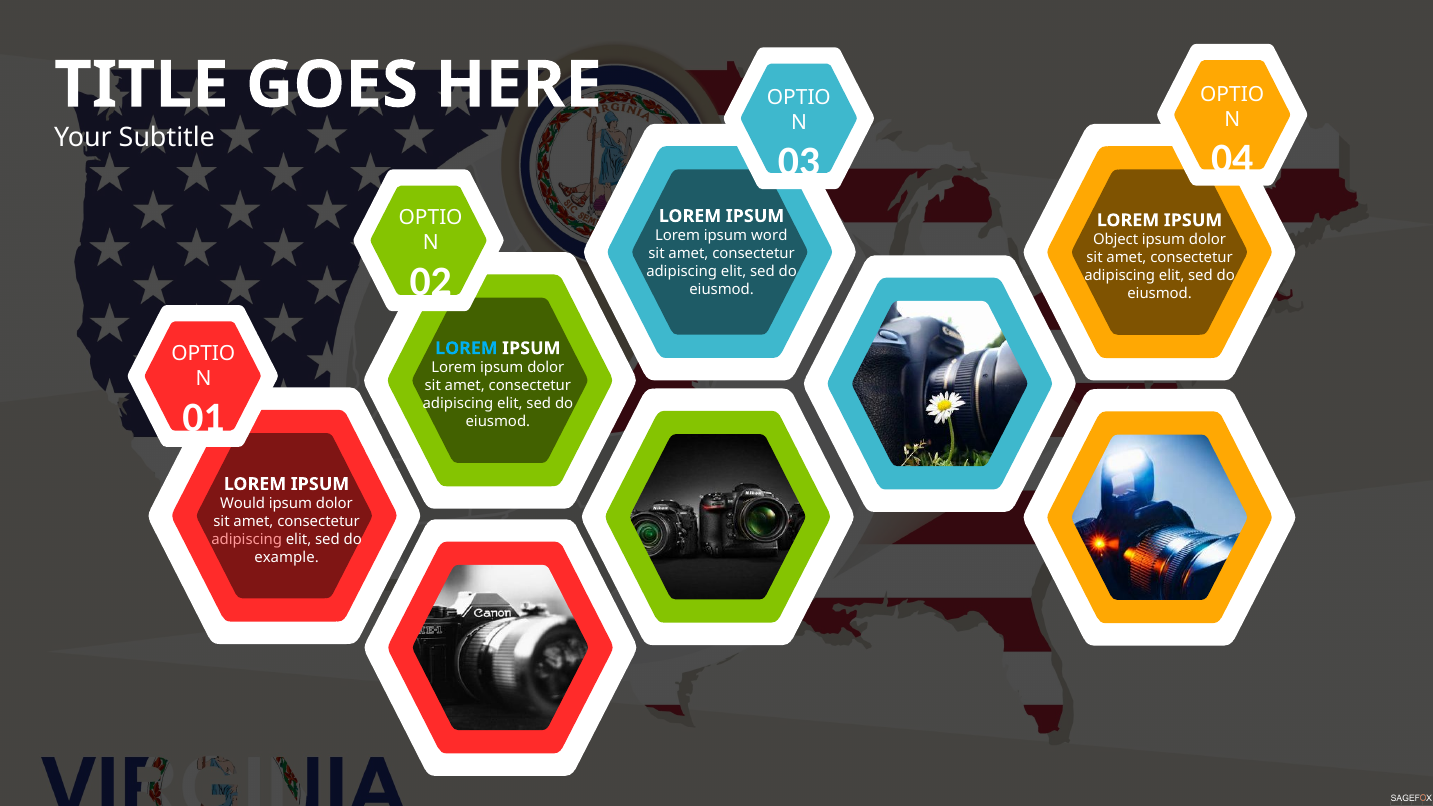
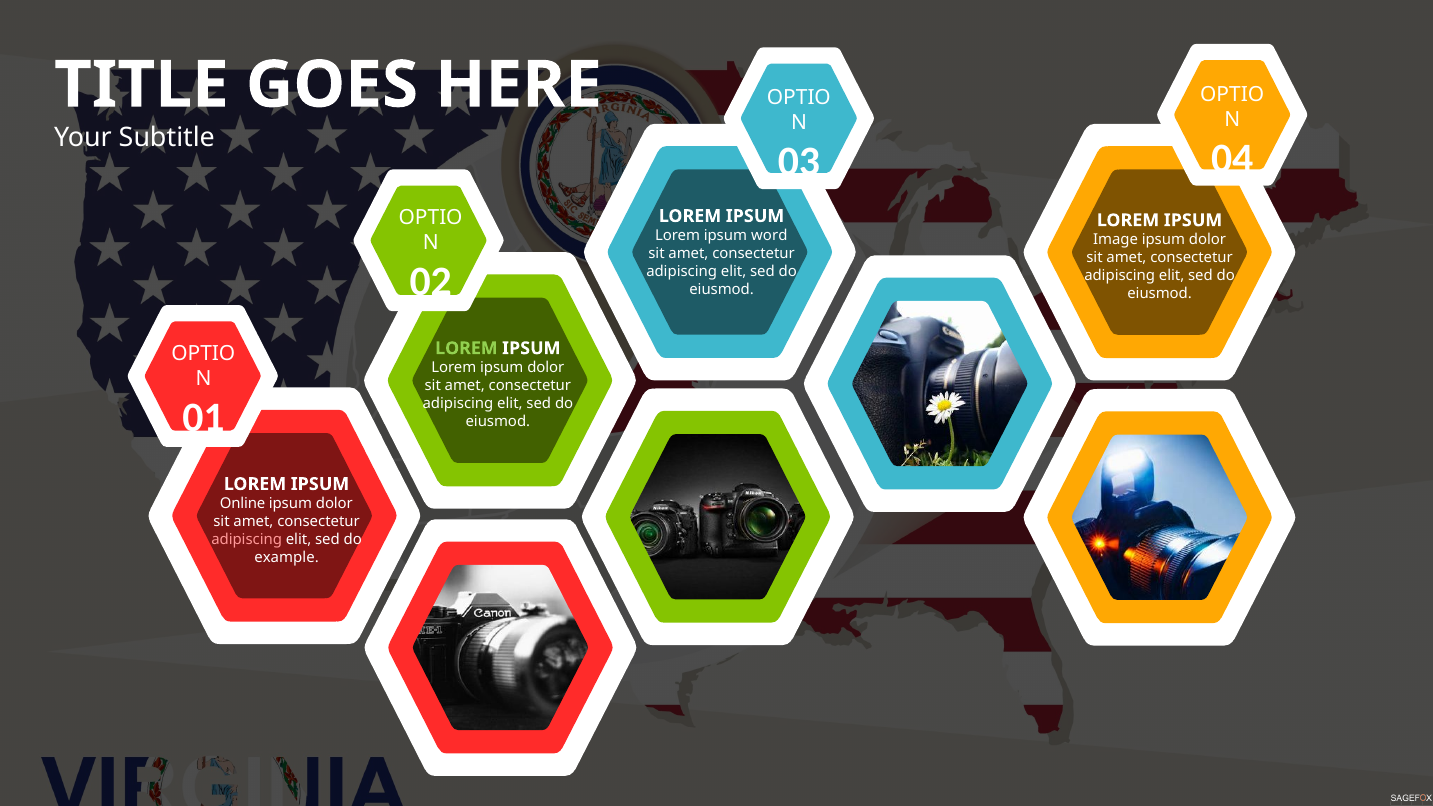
Object: Object -> Image
LOREM at (466, 348) colour: light blue -> light green
Would: Would -> Online
